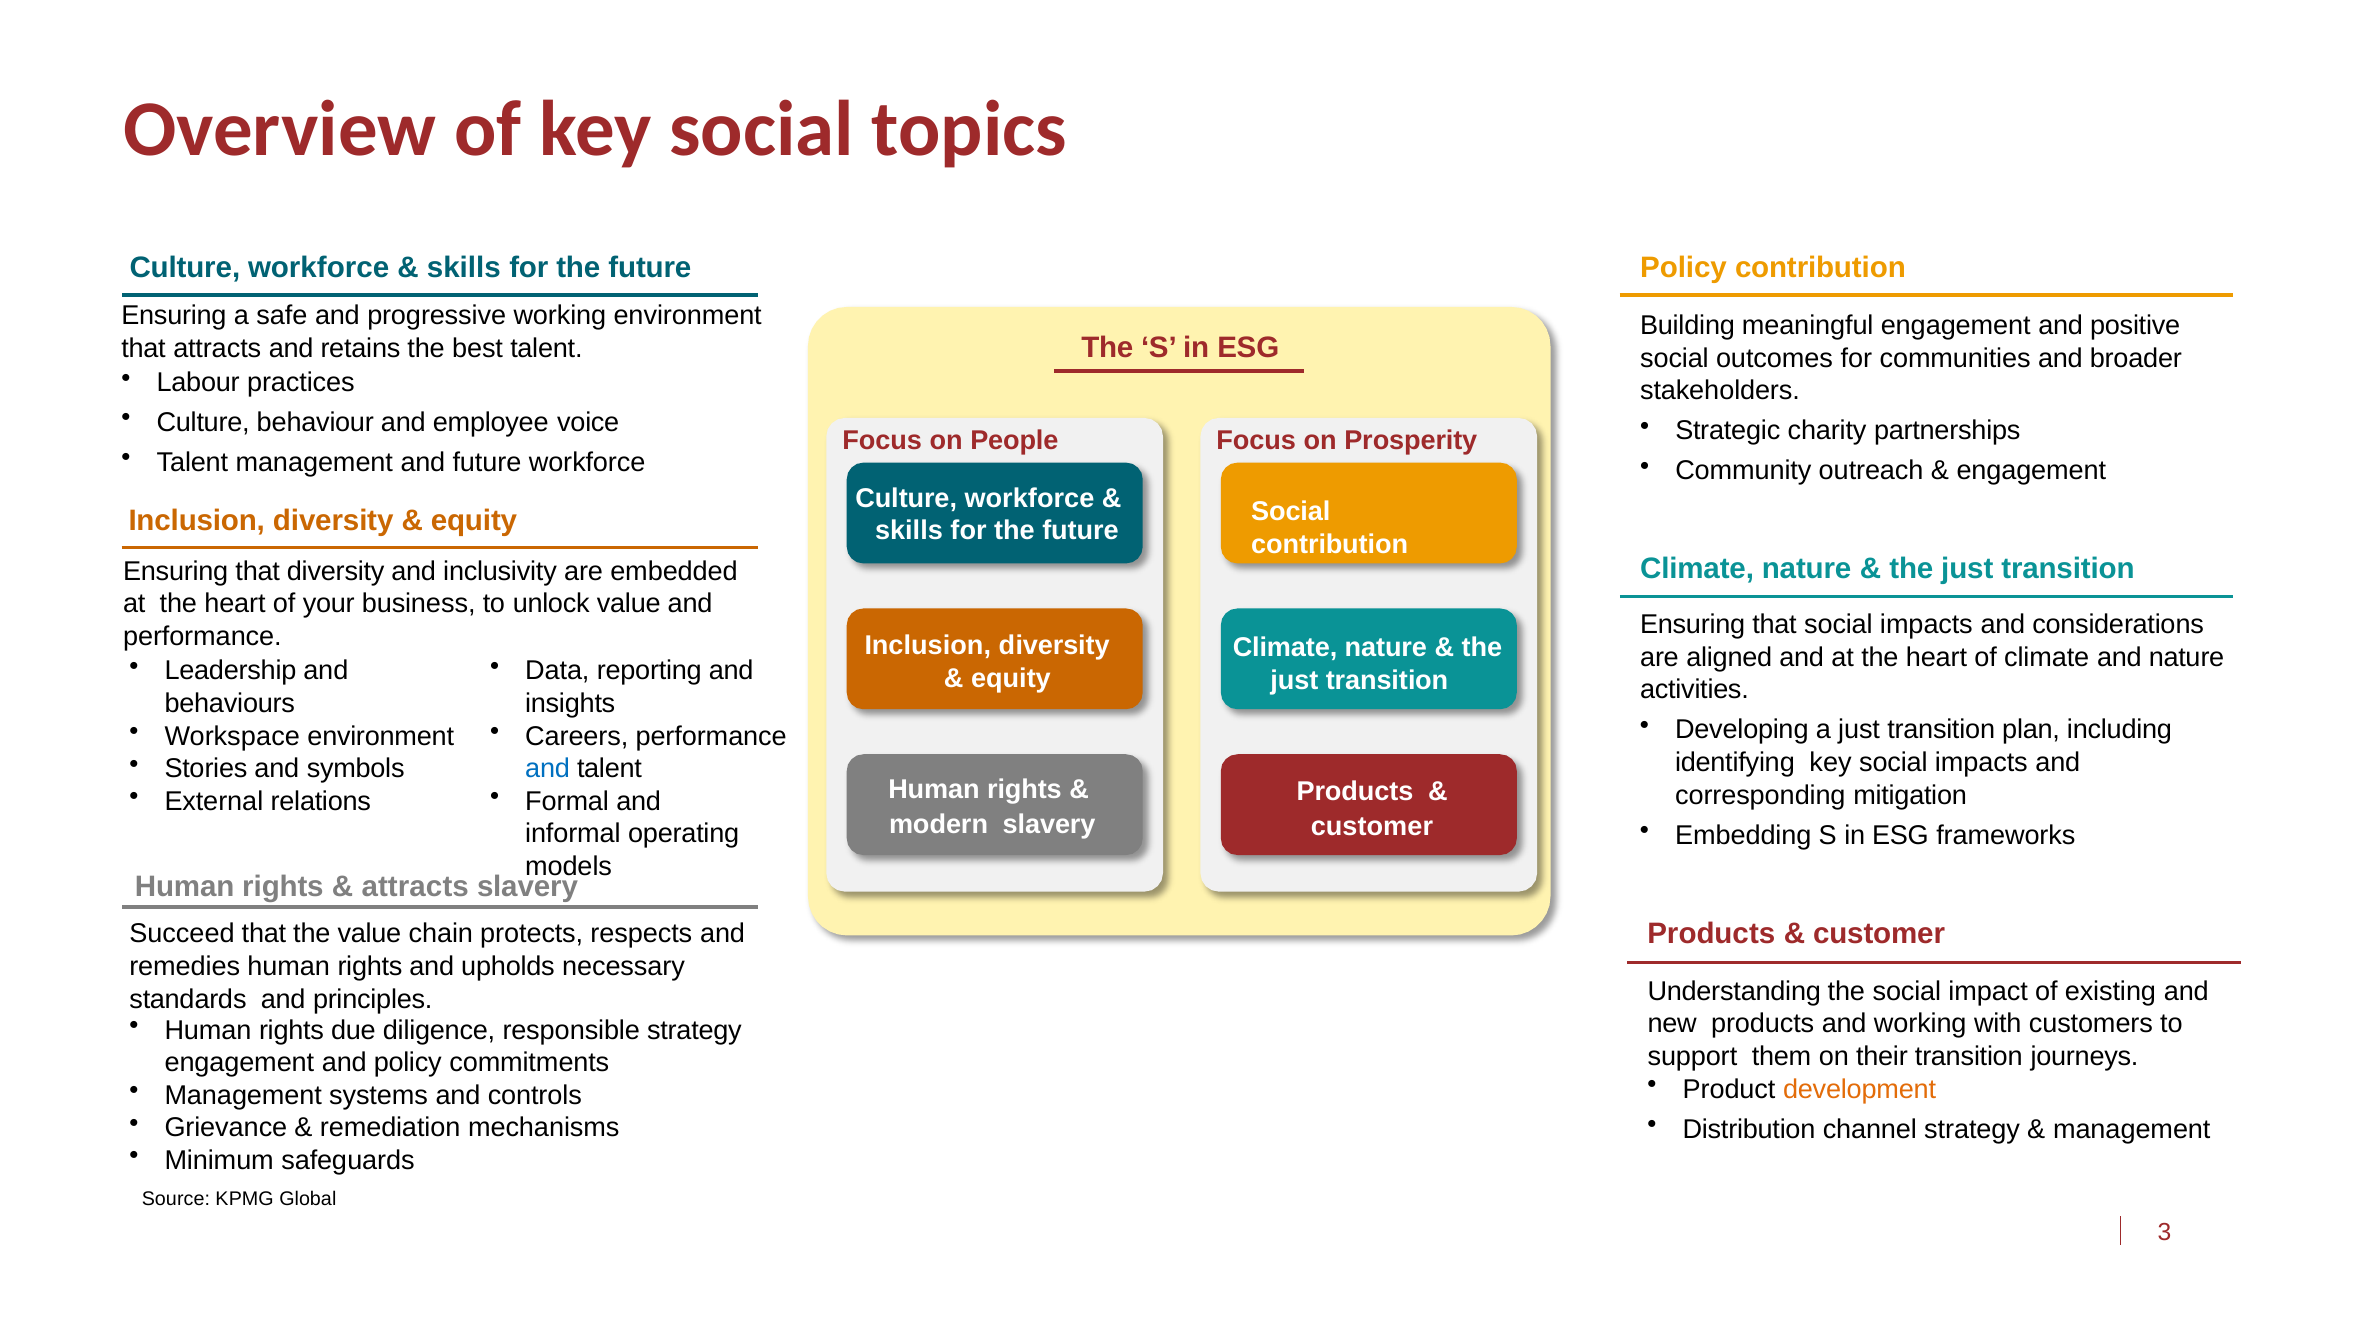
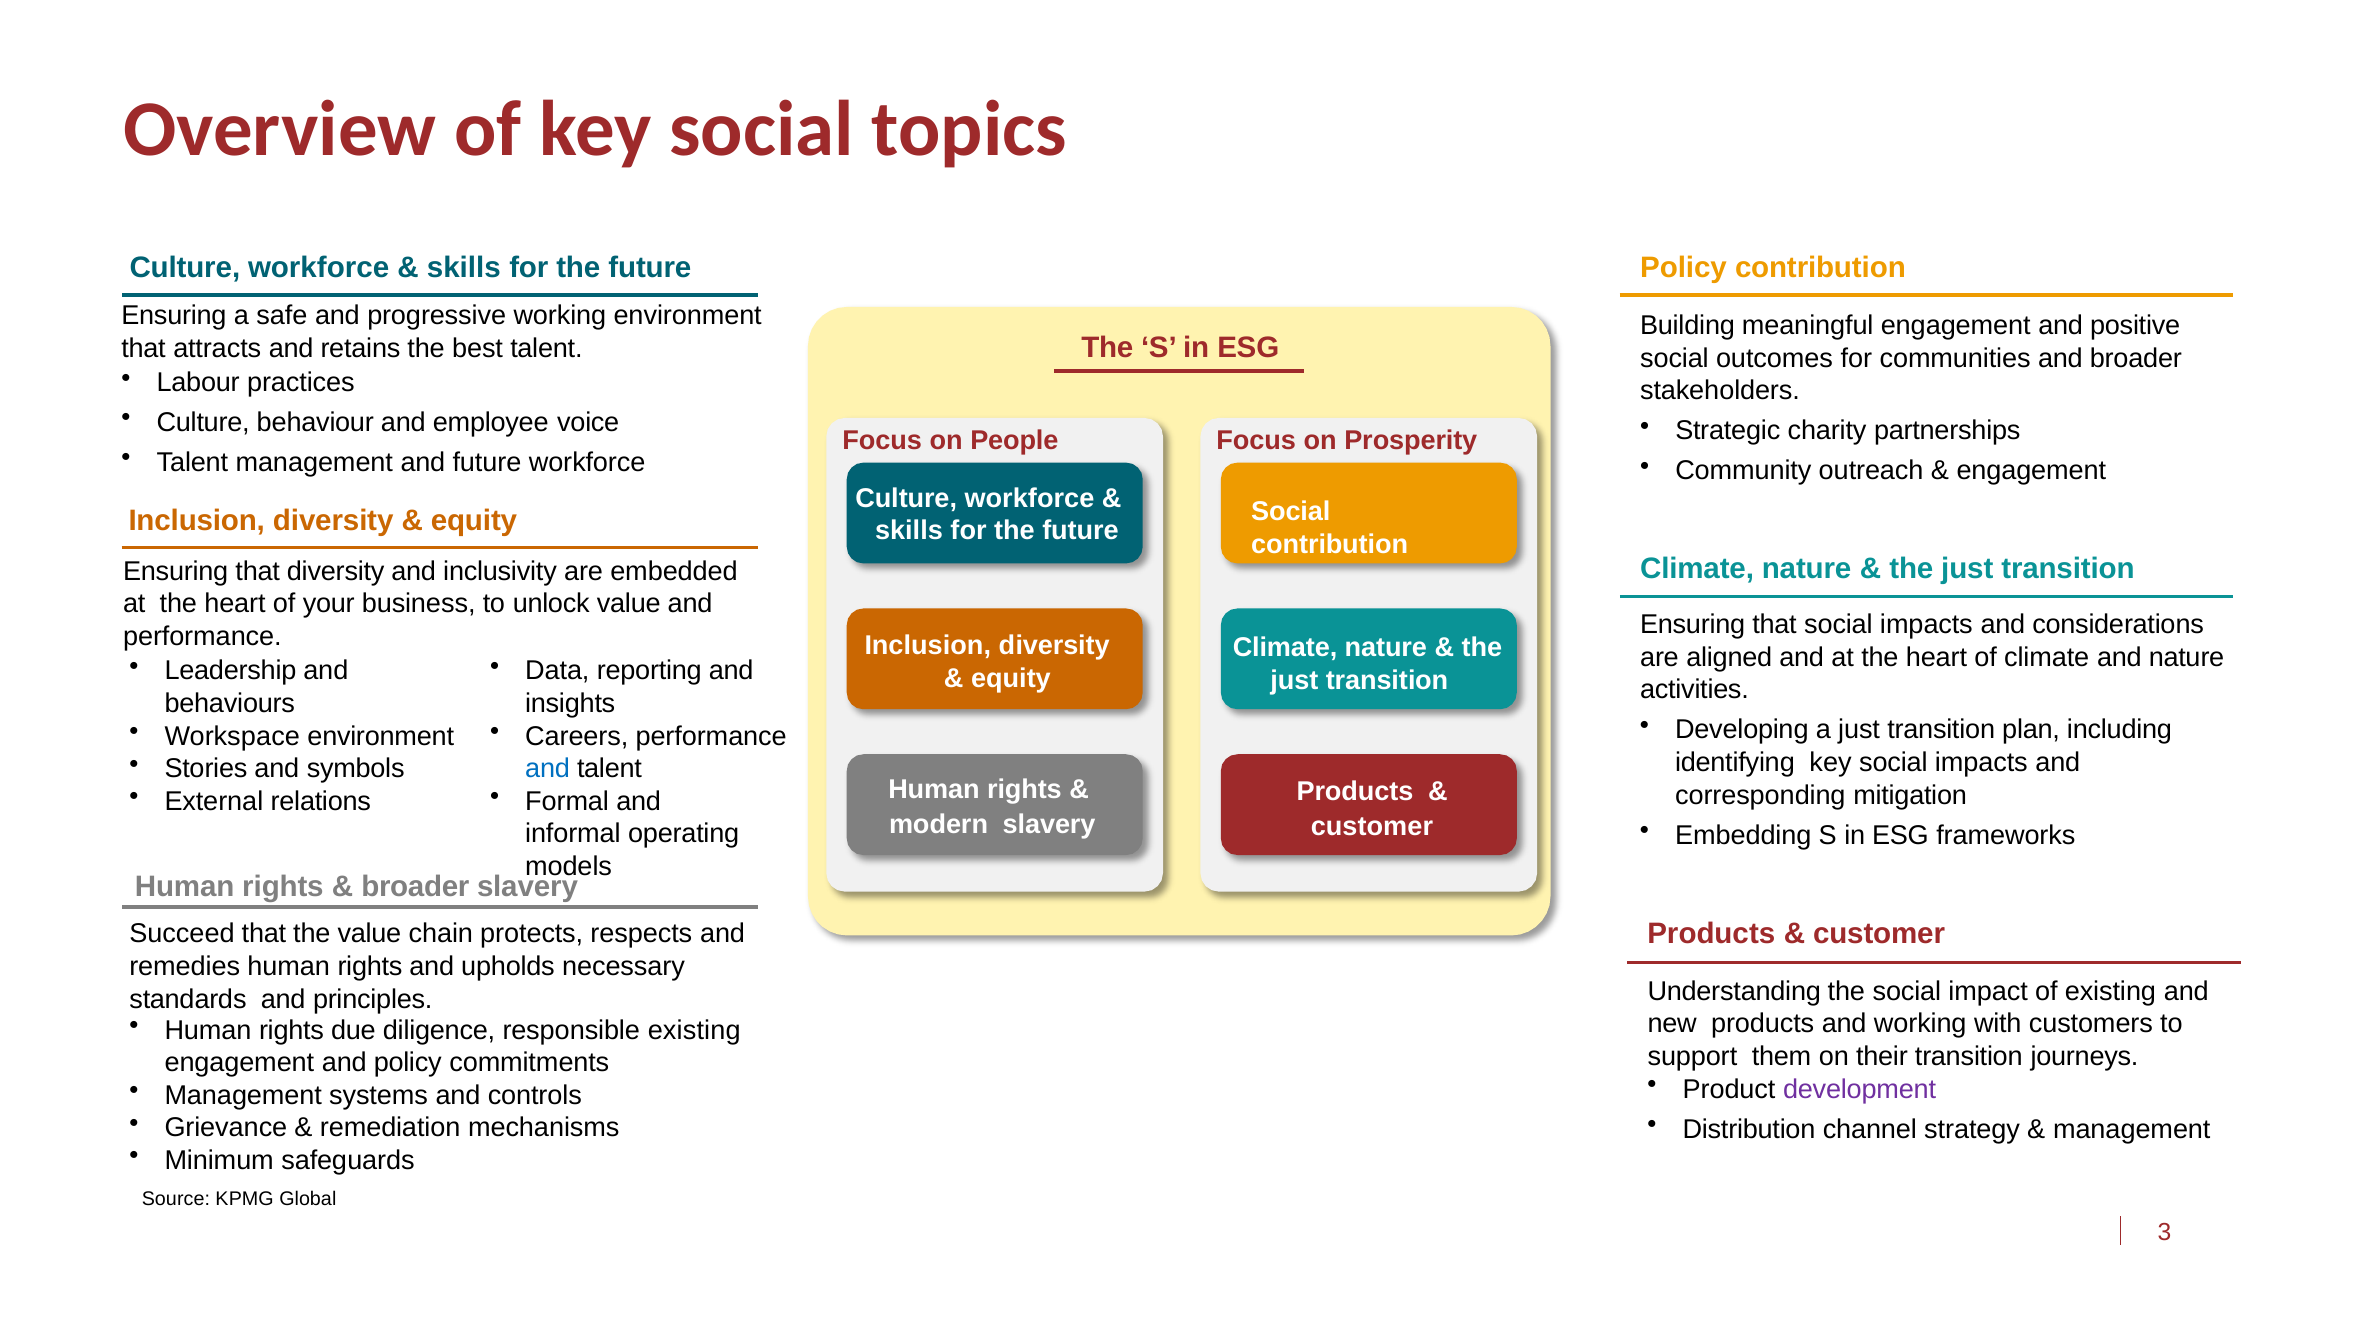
attracts at (415, 886): attracts -> broader
responsible strategy: strategy -> existing
development colour: orange -> purple
